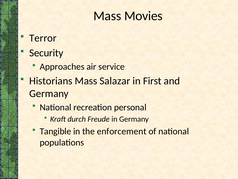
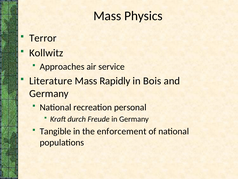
Movies: Movies -> Physics
Security: Security -> Kollwitz
Historians: Historians -> Literature
Salazar: Salazar -> Rapidly
First: First -> Bois
